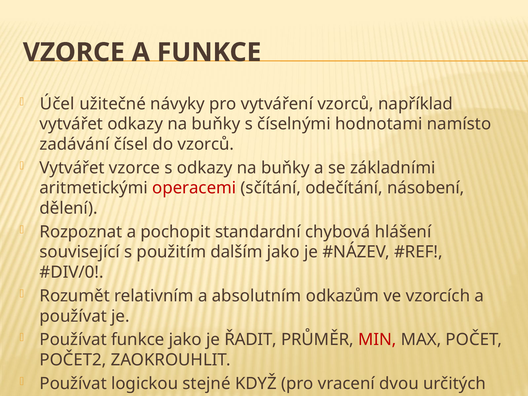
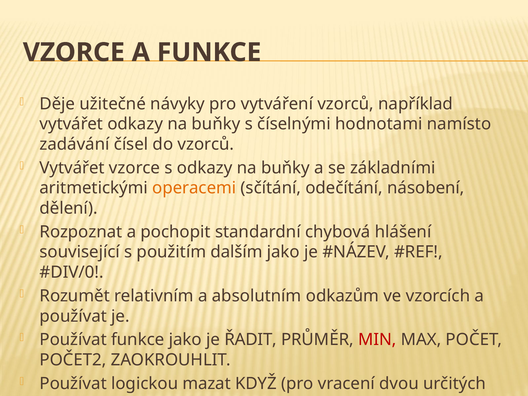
Účel: Účel -> Děje
operacemi colour: red -> orange
stejné: stejné -> mazat
